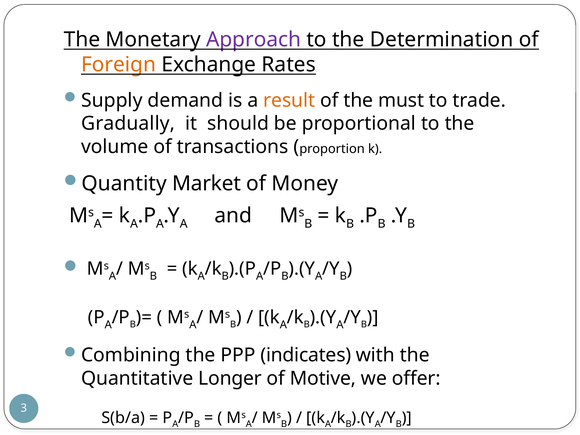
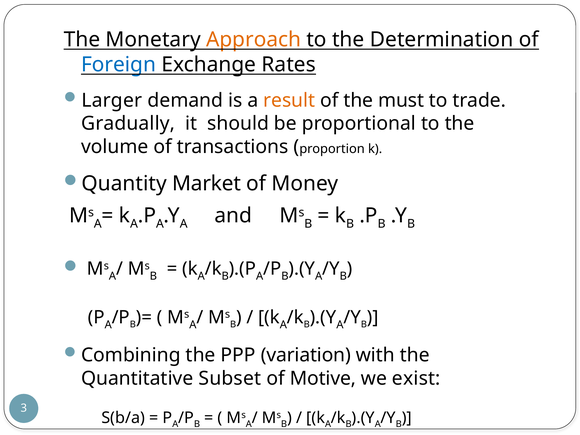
Approach colour: purple -> orange
Foreign colour: orange -> blue
Supply: Supply -> Larger
indicates: indicates -> variation
Longer: Longer -> Subset
offer: offer -> exist
